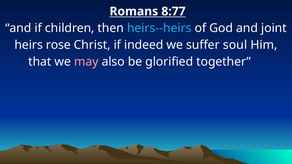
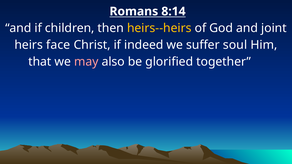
8:77: 8:77 -> 8:14
heirs--heirs colour: light blue -> yellow
rose: rose -> face
